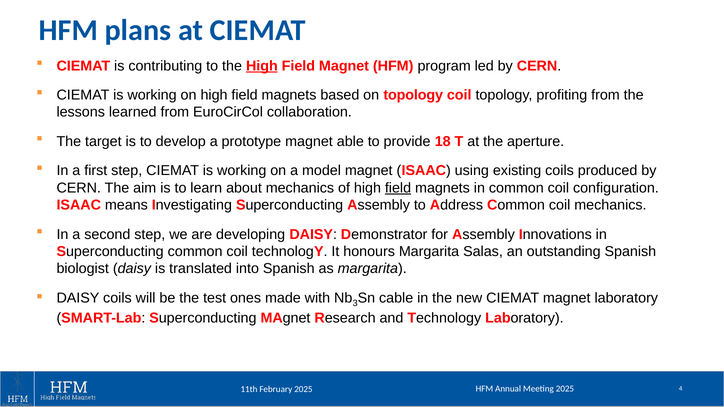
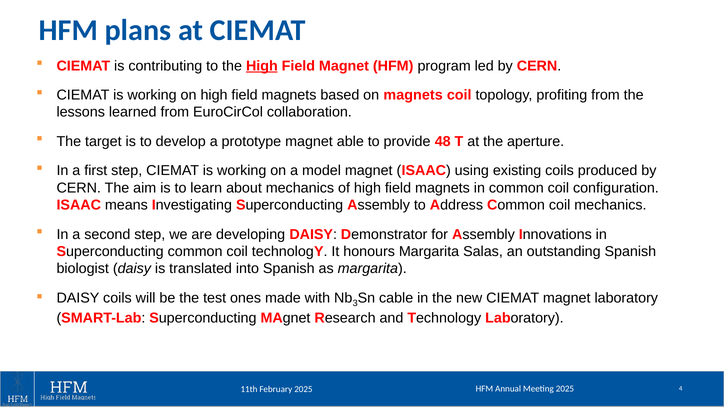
on topology: topology -> magnets
18: 18 -> 48
field at (398, 188) underline: present -> none
